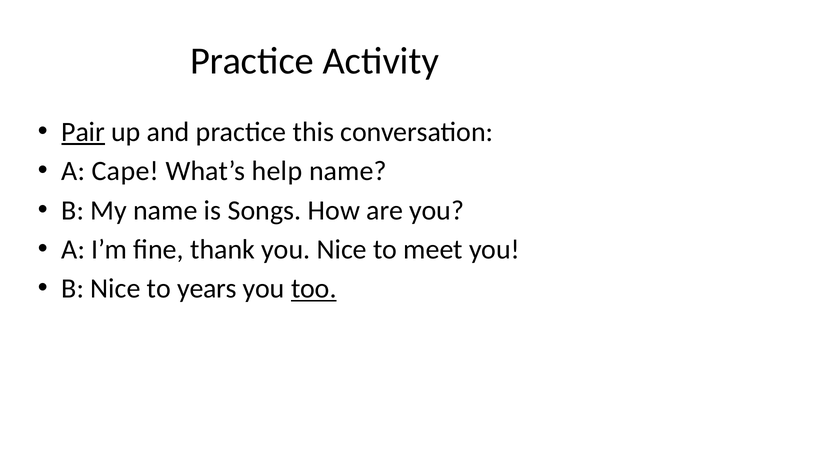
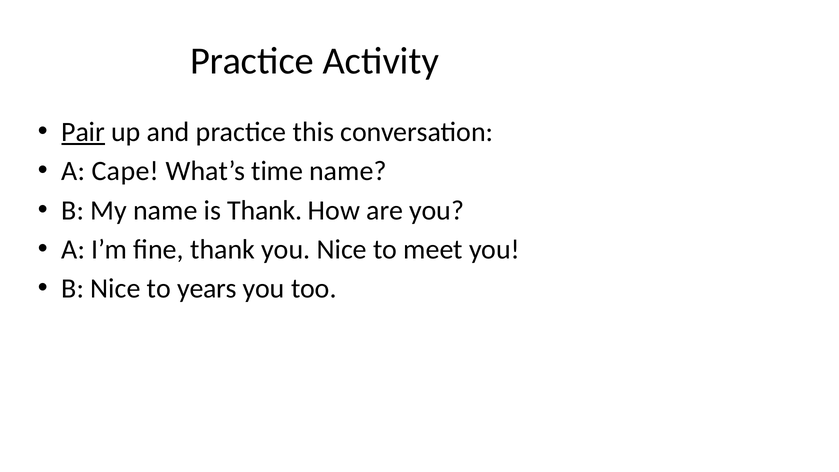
help: help -> time
is Songs: Songs -> Thank
too underline: present -> none
